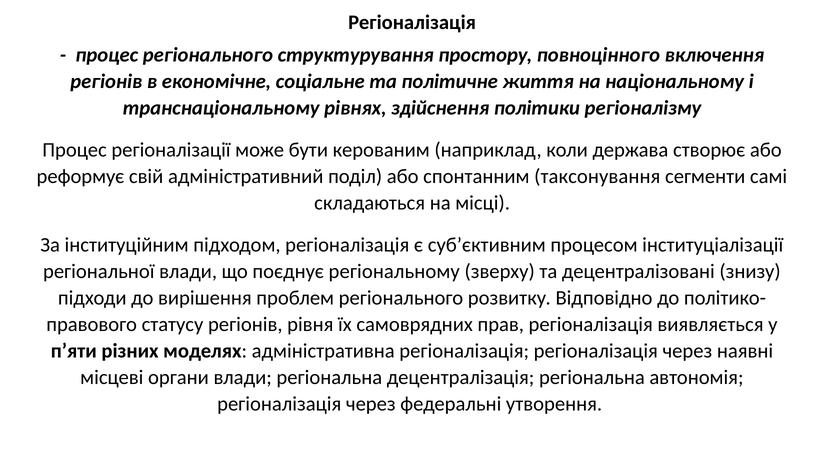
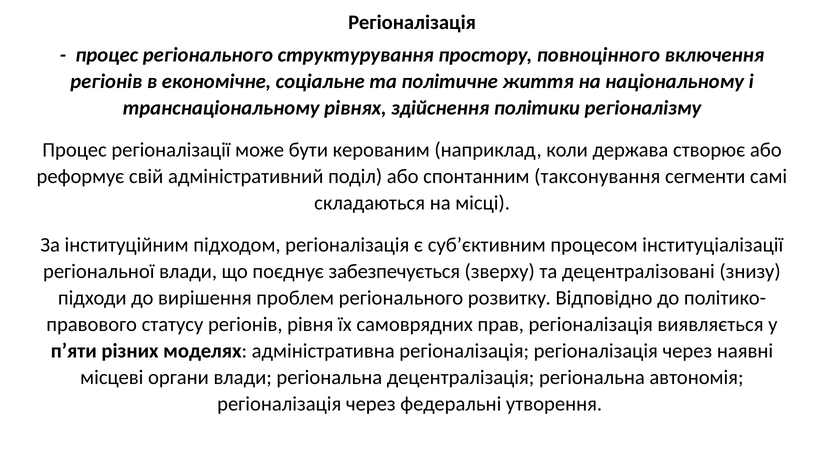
регіональному: регіональному -> забезпечується
